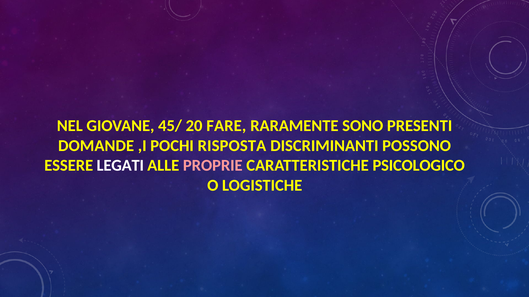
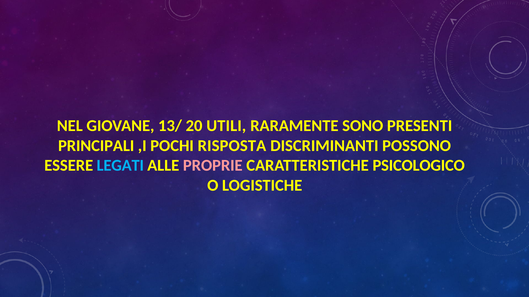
45/: 45/ -> 13/
FARE: FARE -> UTILI
DOMANDE: DOMANDE -> PRINCIPALI
LEGATI colour: white -> light blue
